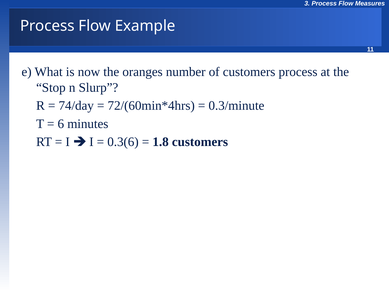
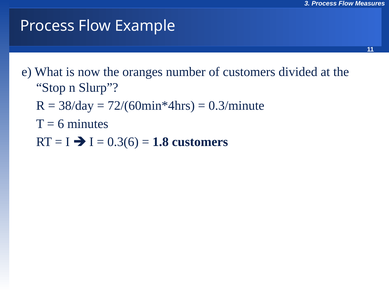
customers process: process -> divided
74/day: 74/day -> 38/day
